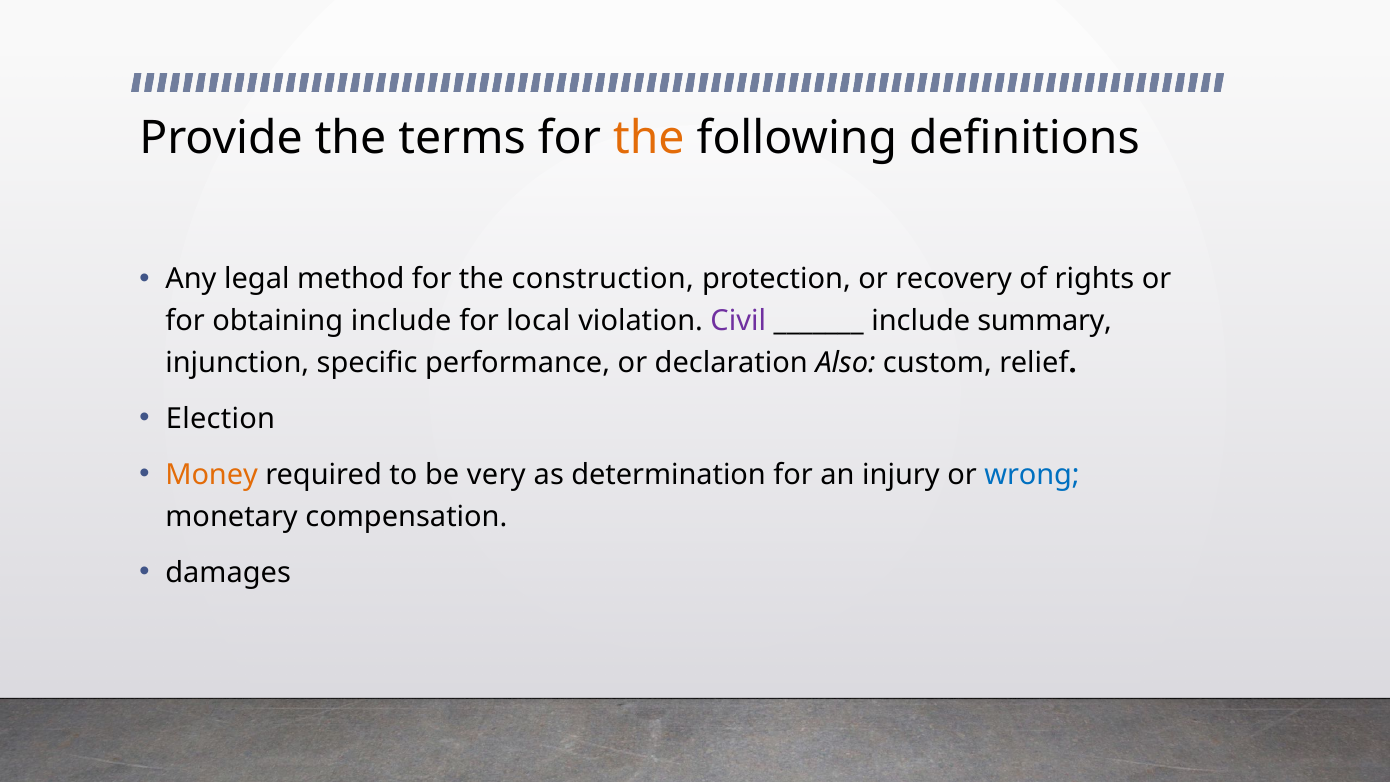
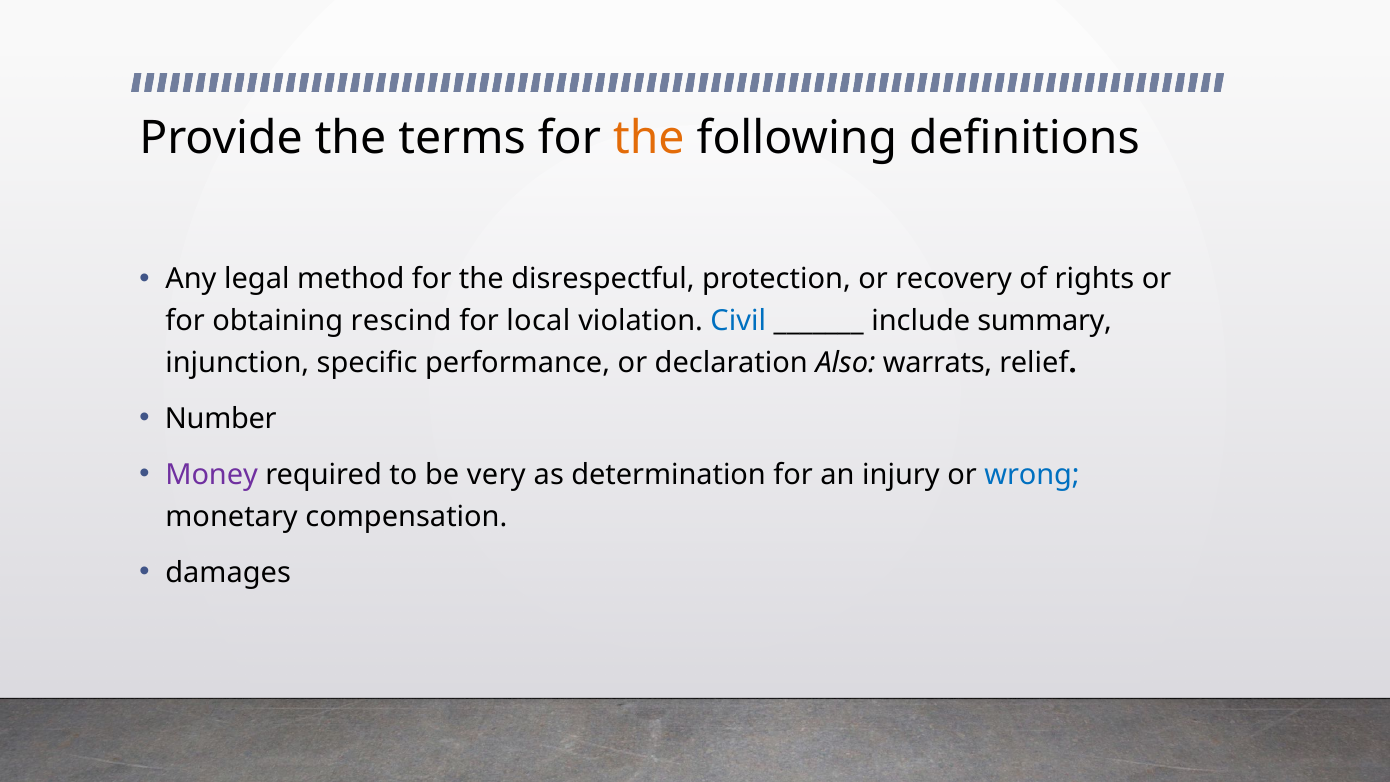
construction: construction -> disrespectful
obtaining include: include -> rescind
Civil colour: purple -> blue
custom: custom -> warrats
Election: Election -> Number
Money colour: orange -> purple
